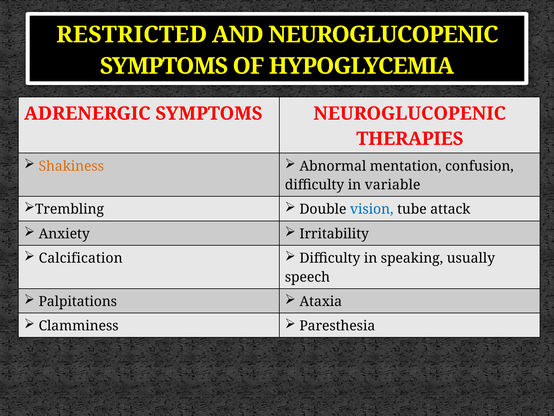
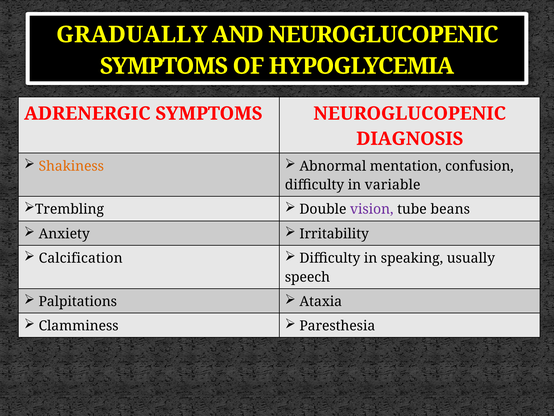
RESTRICTED: RESTRICTED -> GRADUALLY
THERAPIES: THERAPIES -> DIAGNOSIS
vision colour: blue -> purple
attack: attack -> beans
